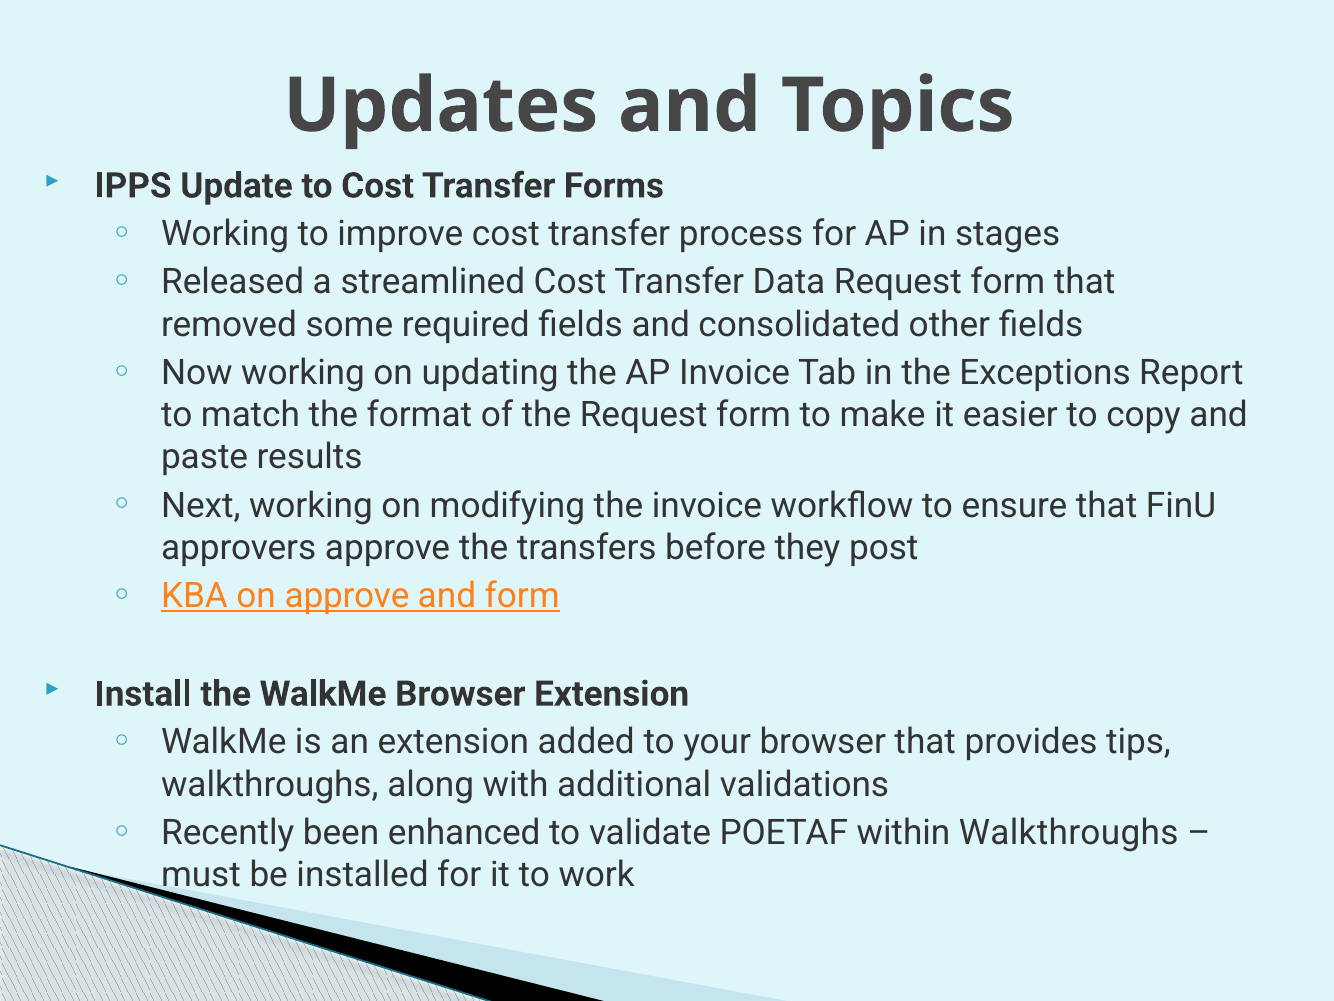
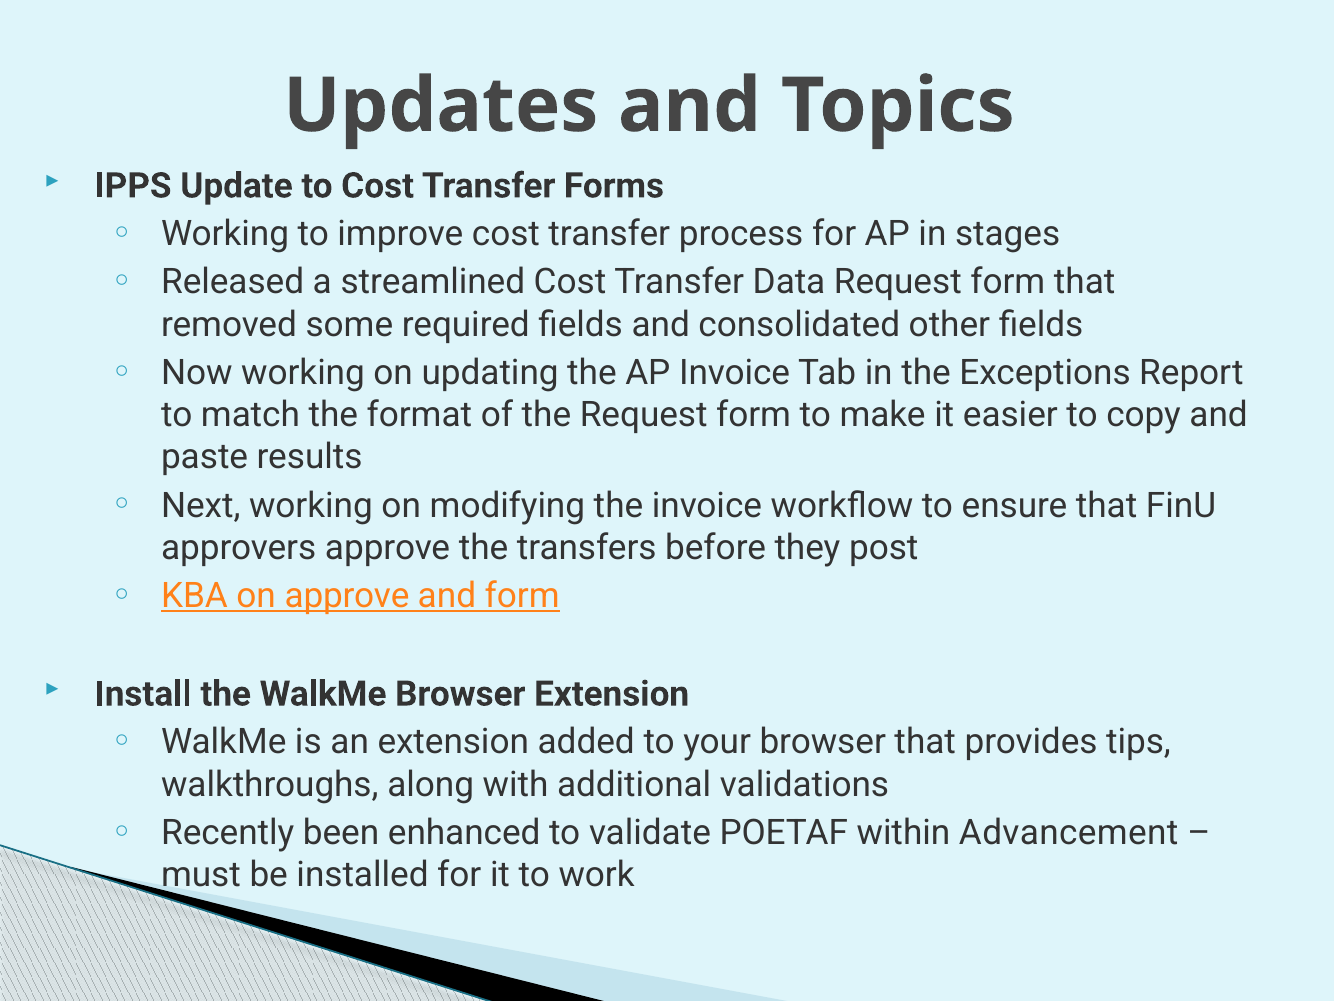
within Walkthroughs: Walkthroughs -> Advancement
